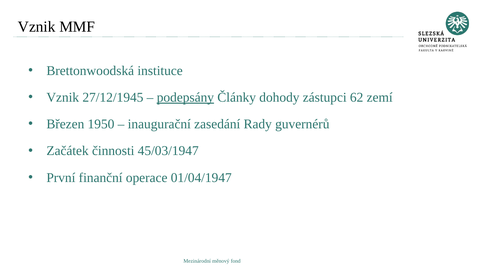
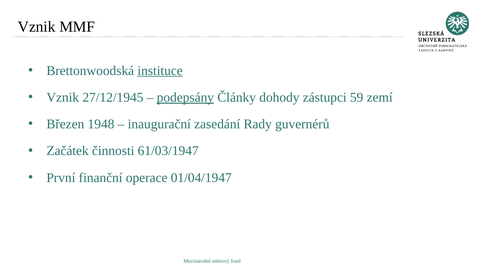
instituce underline: none -> present
62: 62 -> 59
1950: 1950 -> 1948
45/03/1947: 45/03/1947 -> 61/03/1947
